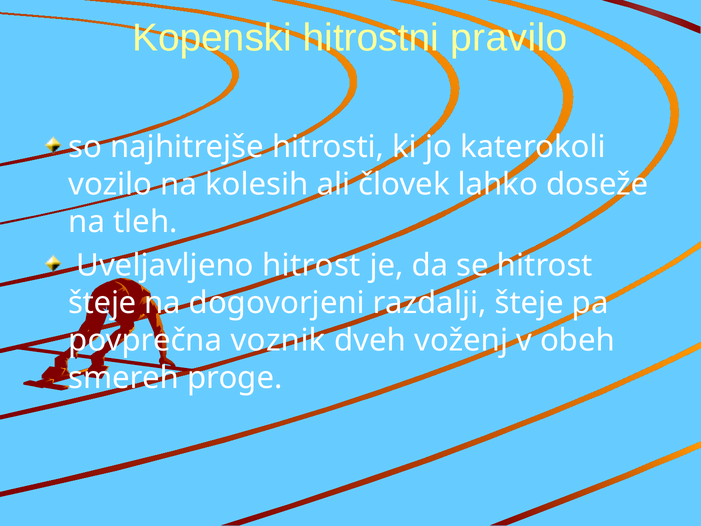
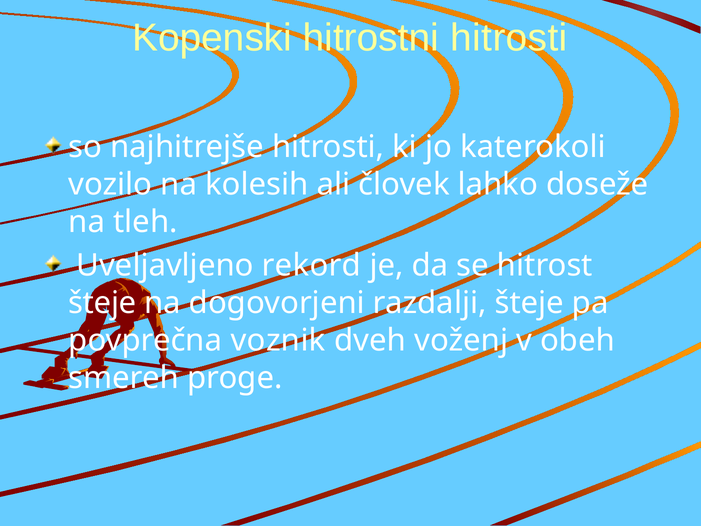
hitrostni pravilo: pravilo -> hitrosti
Uveljavljeno hitrost: hitrost -> rekord
